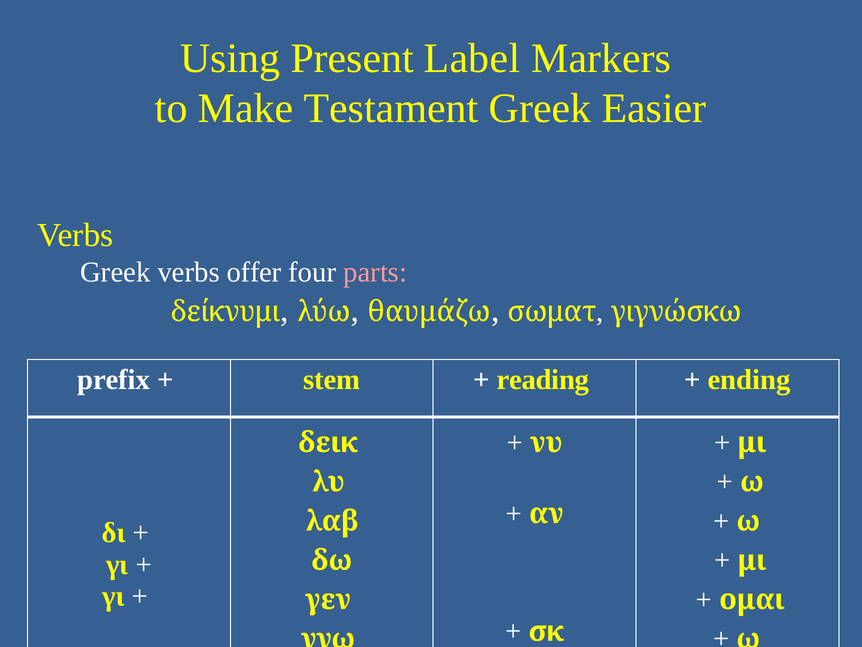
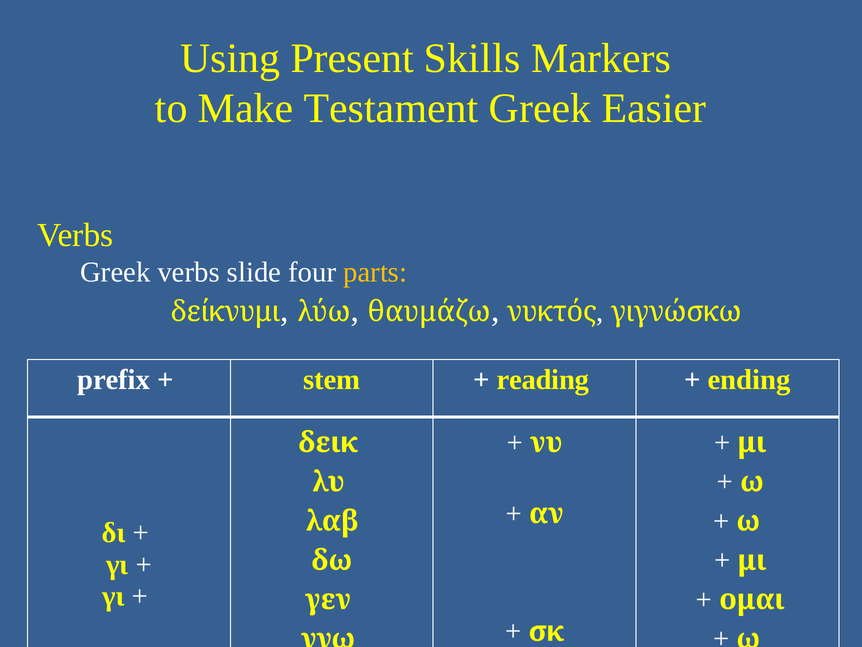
Label: Label -> Skills
offer: offer -> slide
parts colour: pink -> yellow
σωματ: σωματ -> νυκτός
